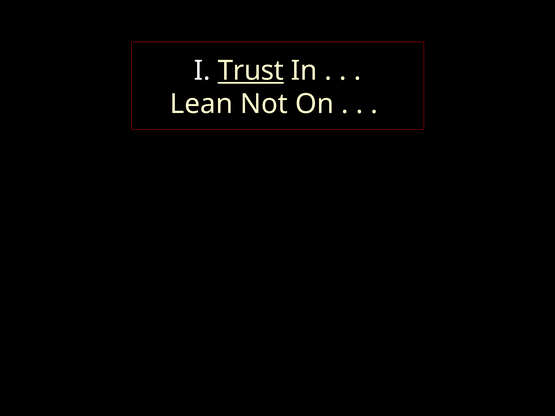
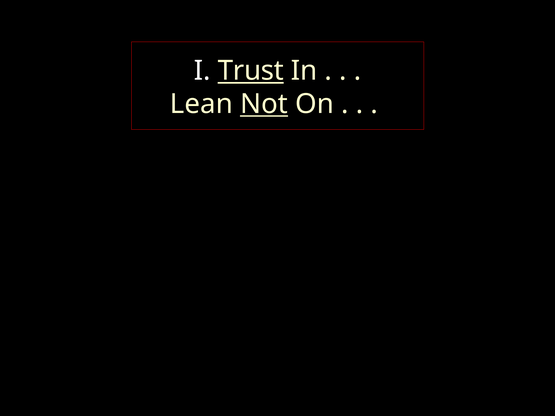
Not underline: none -> present
